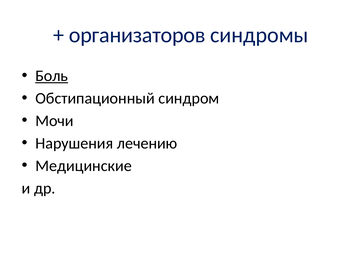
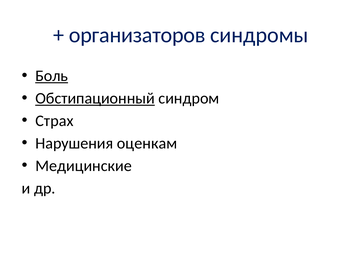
Обстипационный underline: none -> present
Мочи: Мочи -> Страх
лечению: лечению -> оценкам
